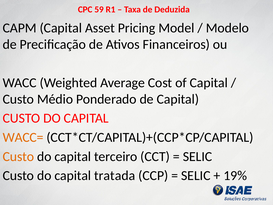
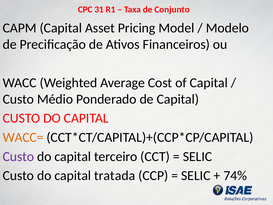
59: 59 -> 31
Deduzida: Deduzida -> Conjunto
Custo at (18, 156) colour: orange -> purple
19%: 19% -> 74%
